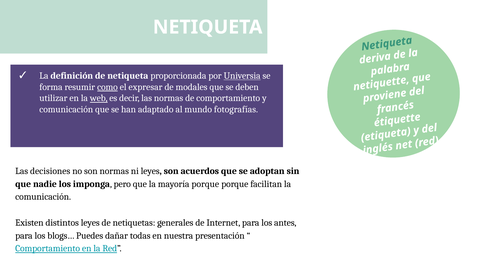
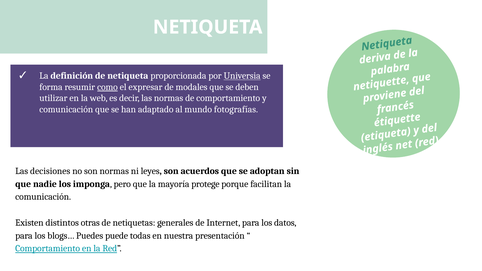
web underline: present -> none
mayoría porque: porque -> protege
distintos leyes: leyes -> otras
antes: antes -> datos
dañar: dañar -> puede
